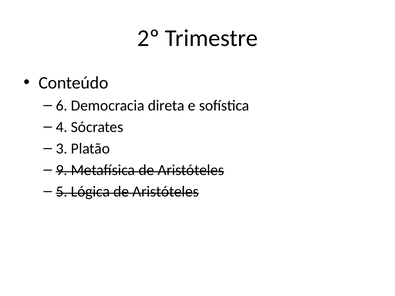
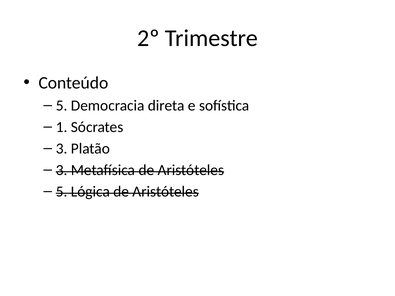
6 at (62, 106): 6 -> 5
4: 4 -> 1
9 at (62, 170): 9 -> 3
